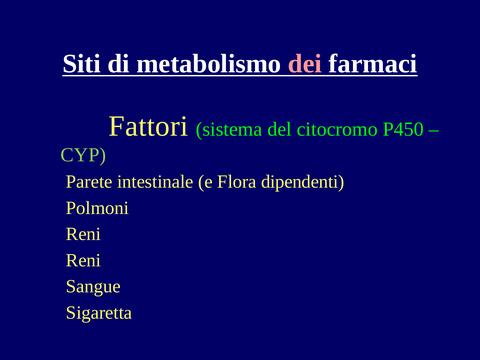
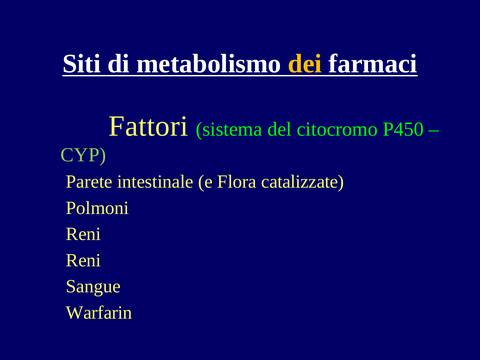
dei colour: pink -> yellow
dipendenti: dipendenti -> catalizzate
Sigaretta: Sigaretta -> Warfarin
